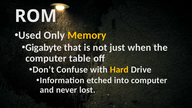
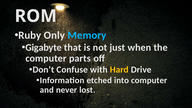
Used: Used -> Ruby
Memory colour: yellow -> light blue
table: table -> parts
